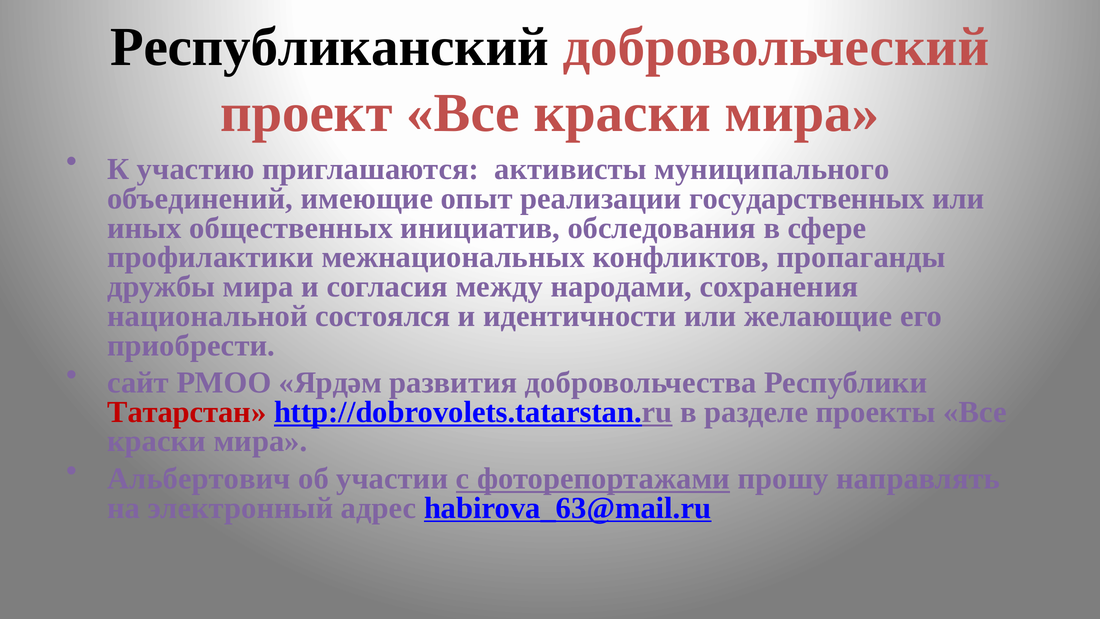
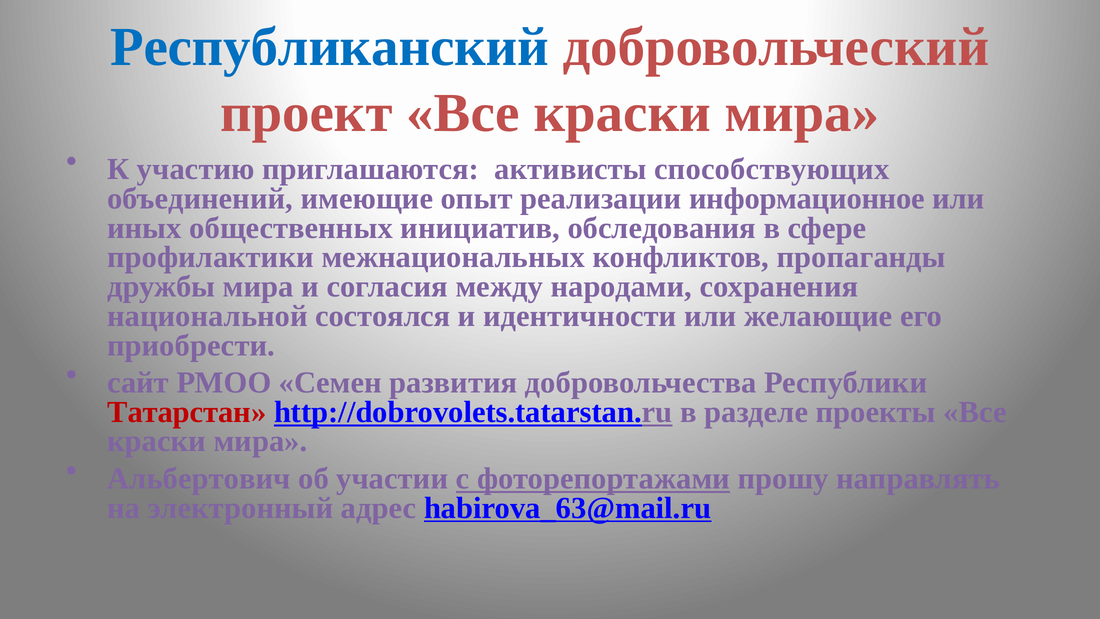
Республиканский colour: black -> blue
муниципального: муниципального -> способствующих
государственных: государственных -> информационное
Ярдәм: Ярдәм -> Семен
